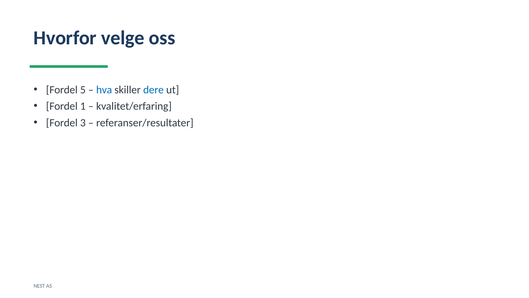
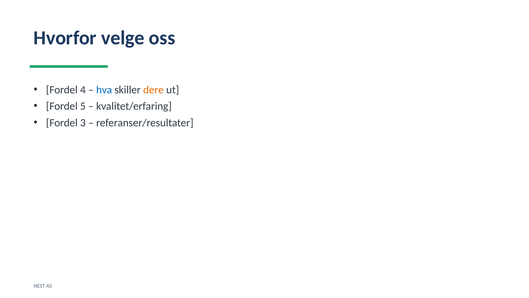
5: 5 -> 4
dere colour: blue -> orange
1: 1 -> 5
